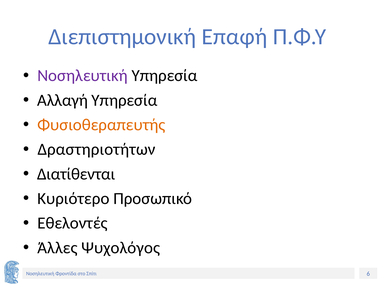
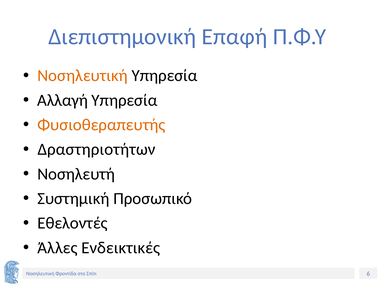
Νοσηλευτική at (83, 76) colour: purple -> orange
Διατίθενται: Διατίθενται -> Νοσηλευτή
Κυριότερο: Κυριότερο -> Συστημική
Ψυχολόγος: Ψυχολόγος -> Ενδεικτικές
